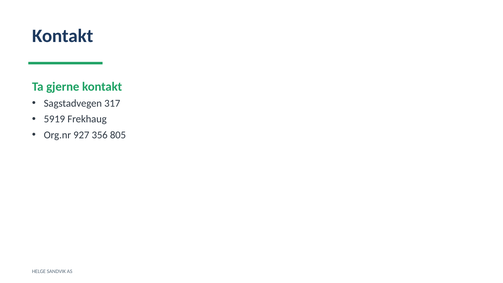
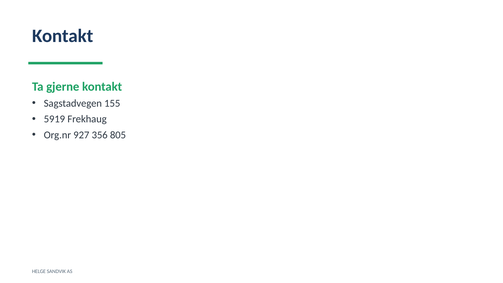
317: 317 -> 155
